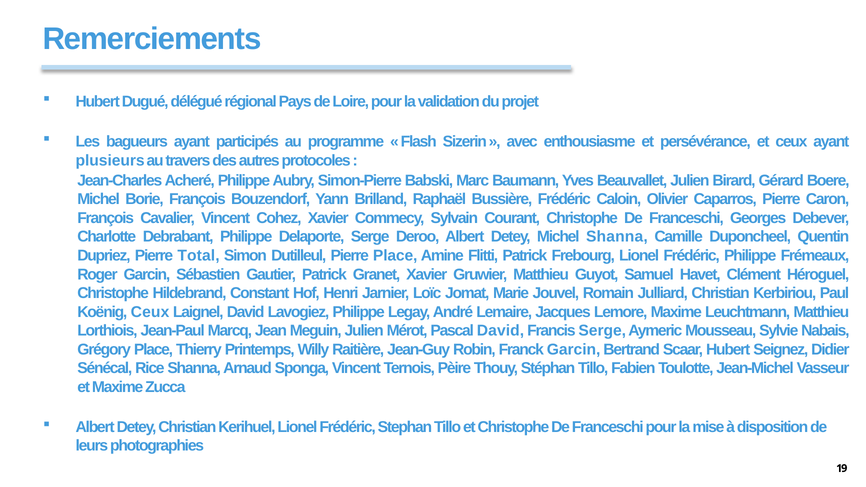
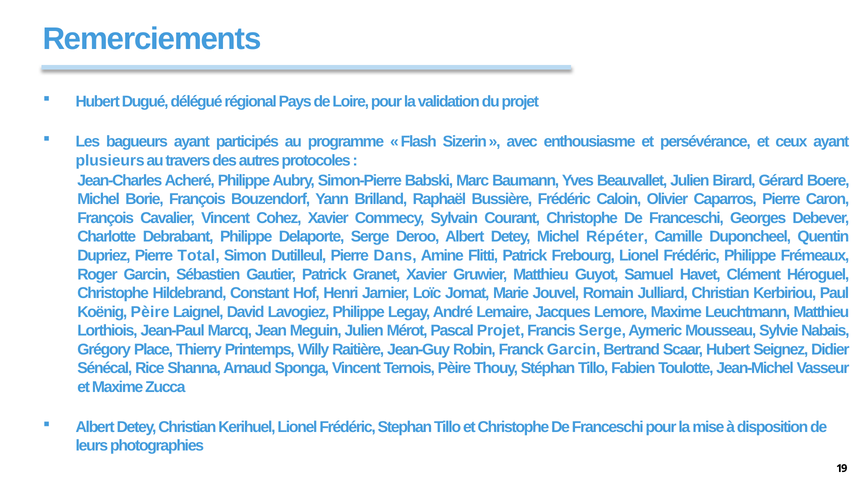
Michel Shanna: Shanna -> Répéter
Pierre Place: Place -> Dans
Koënig Ceux: Ceux -> Pèire
Pascal David: David -> Projet
